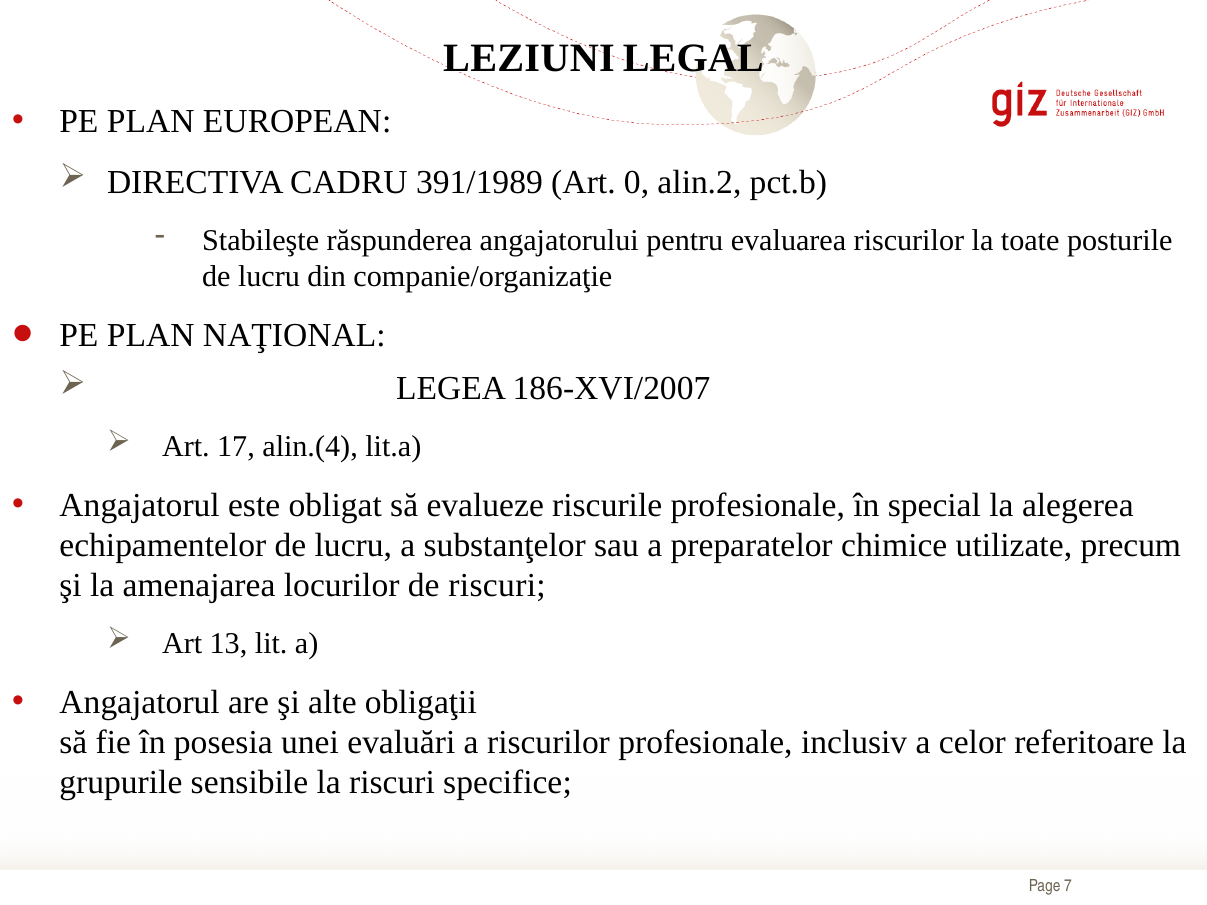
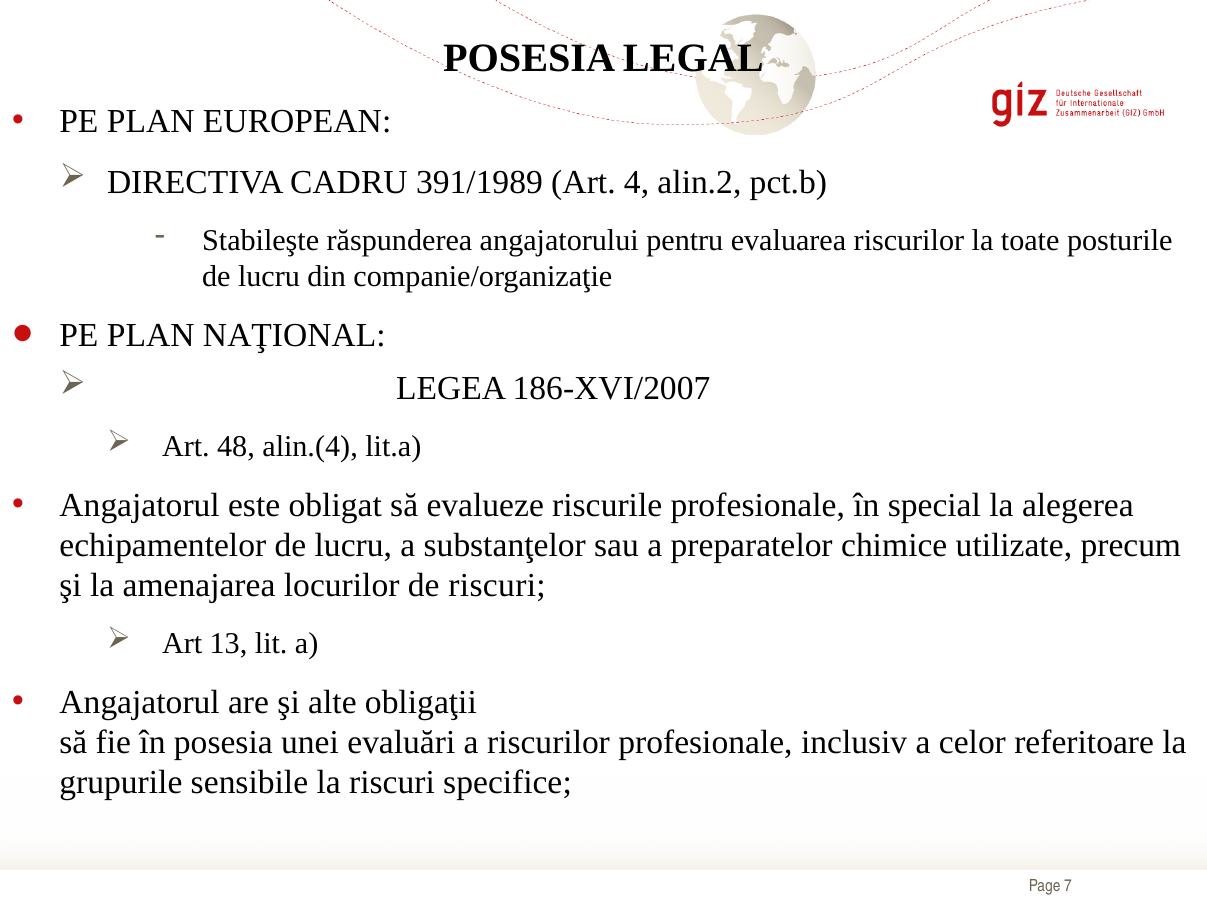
LEZIUNI at (529, 58): LEZIUNI -> POSESIA
0: 0 -> 4
17: 17 -> 48
